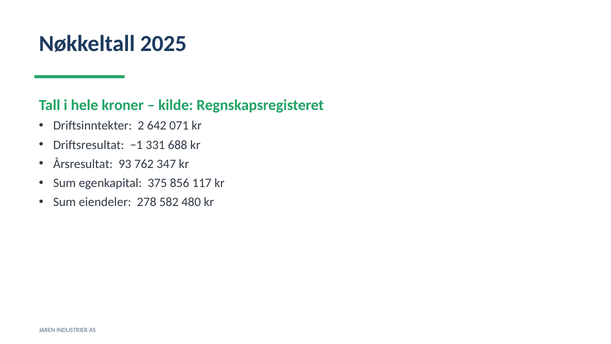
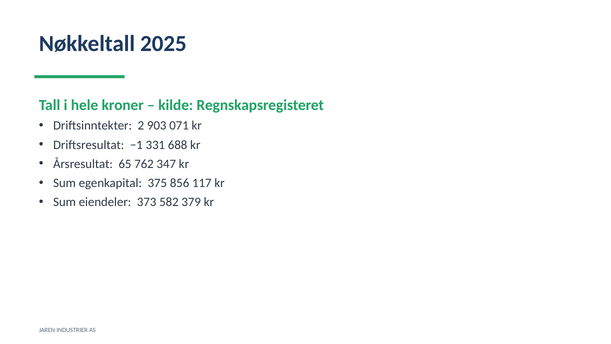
642: 642 -> 903
93: 93 -> 65
278: 278 -> 373
480: 480 -> 379
